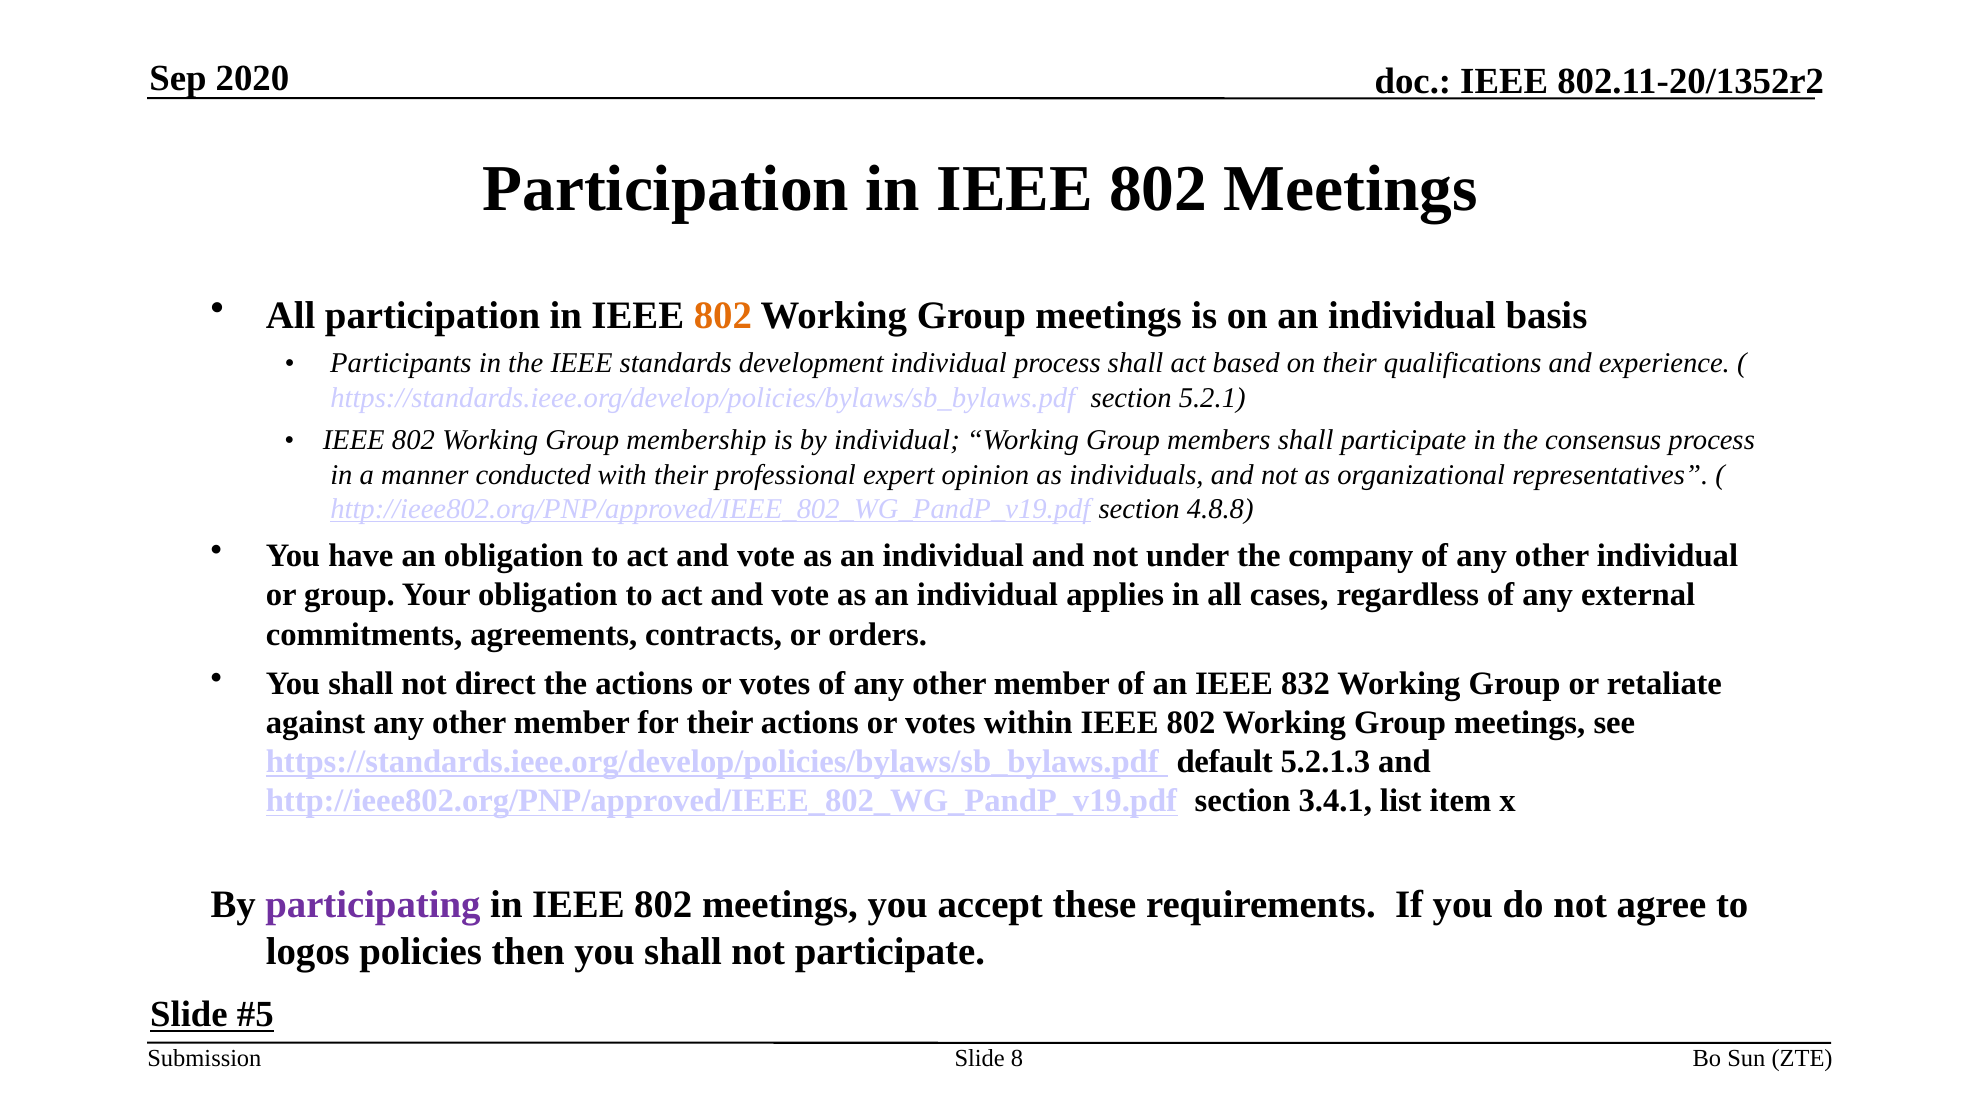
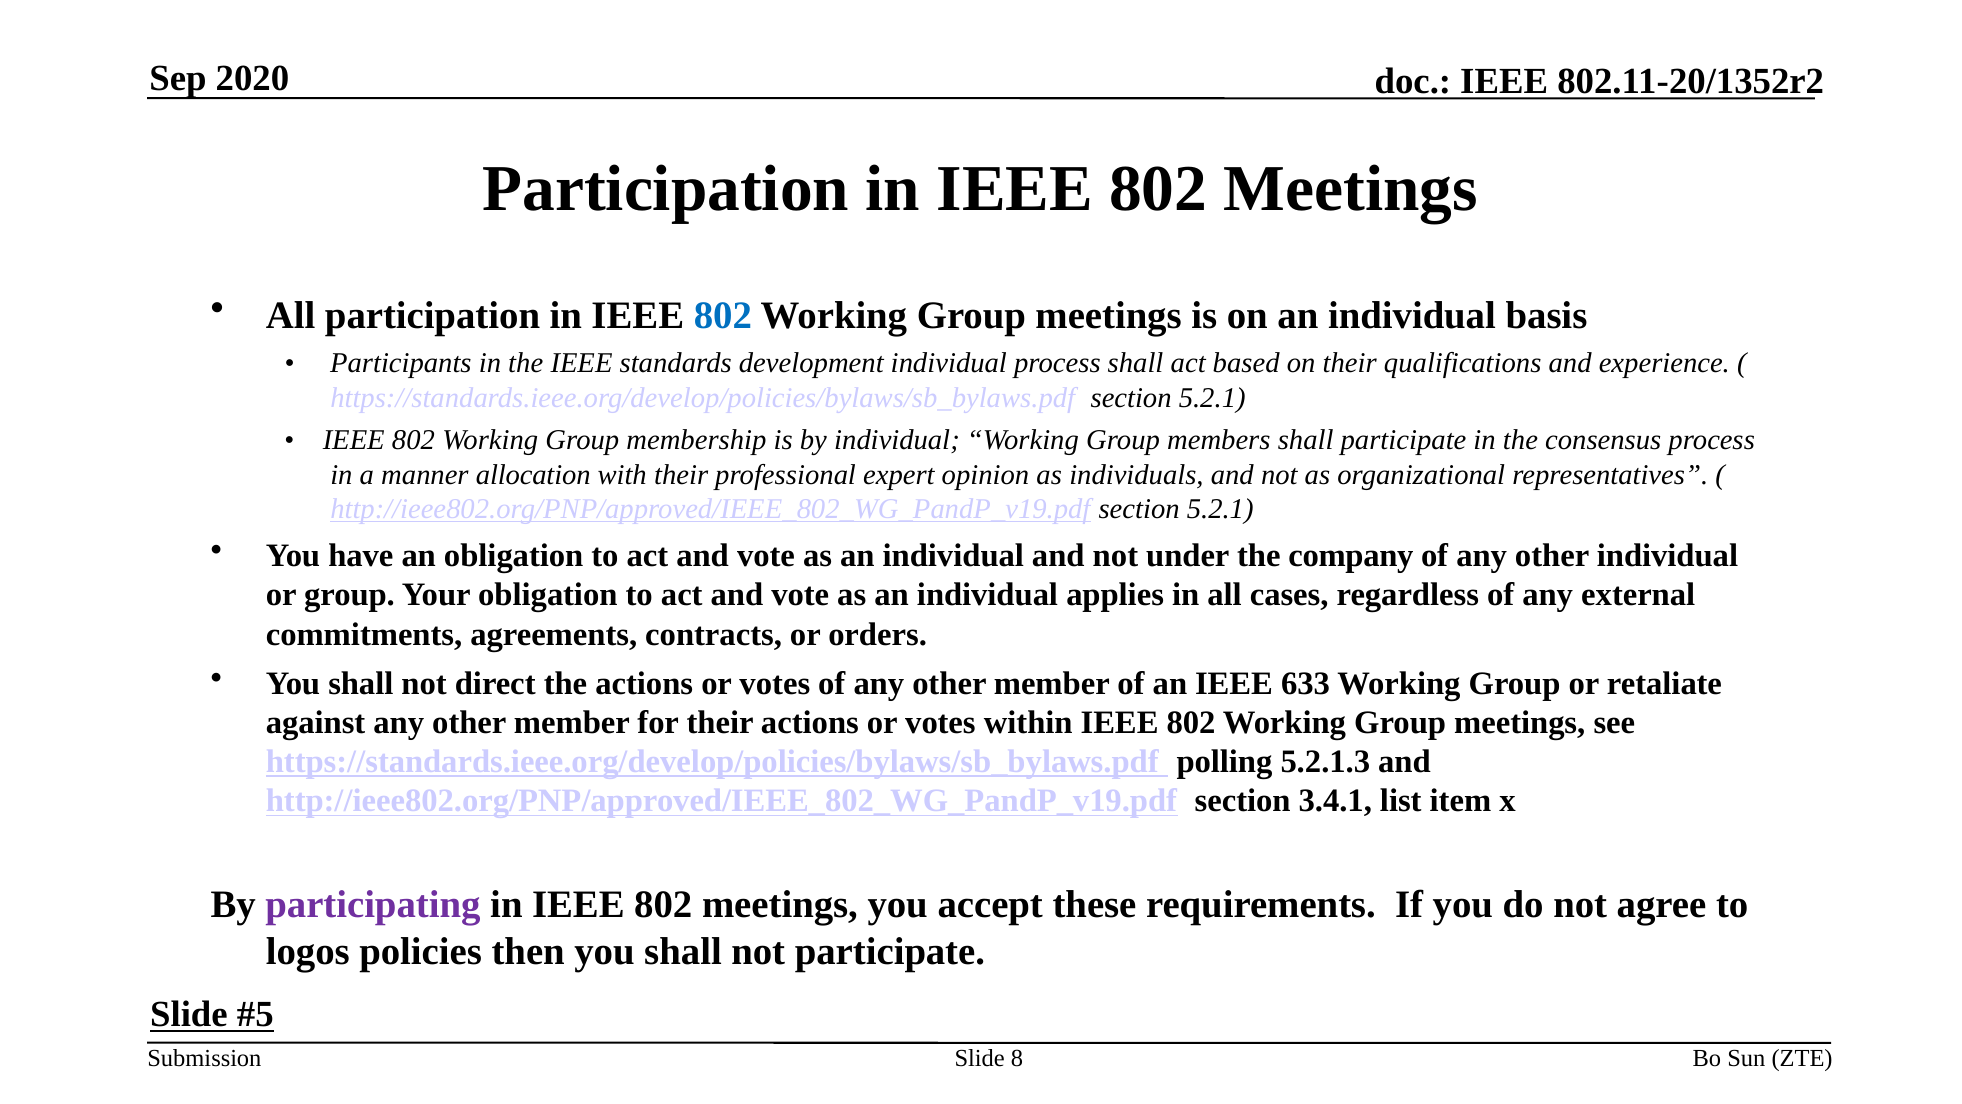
802 at (723, 315) colour: orange -> blue
conducted: conducted -> allocation
http://ieee802.org/PNP/approved/IEEE_802_WG_PandP_v19.pdf section 4.8.8: 4.8.8 -> 5.2.1
832: 832 -> 633
default: default -> polling
